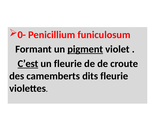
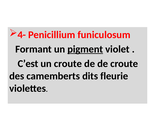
0-: 0- -> 4-
C’est underline: present -> none
un fleurie: fleurie -> croute
